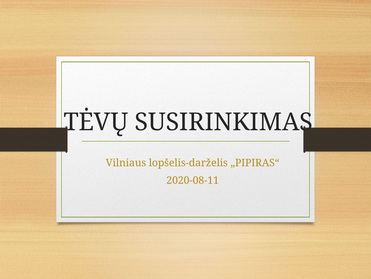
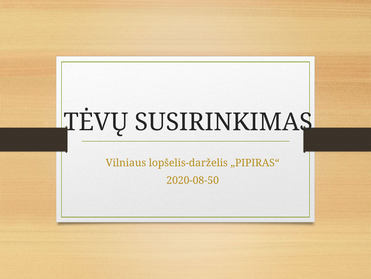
2020-08-11: 2020-08-11 -> 2020-08-50
